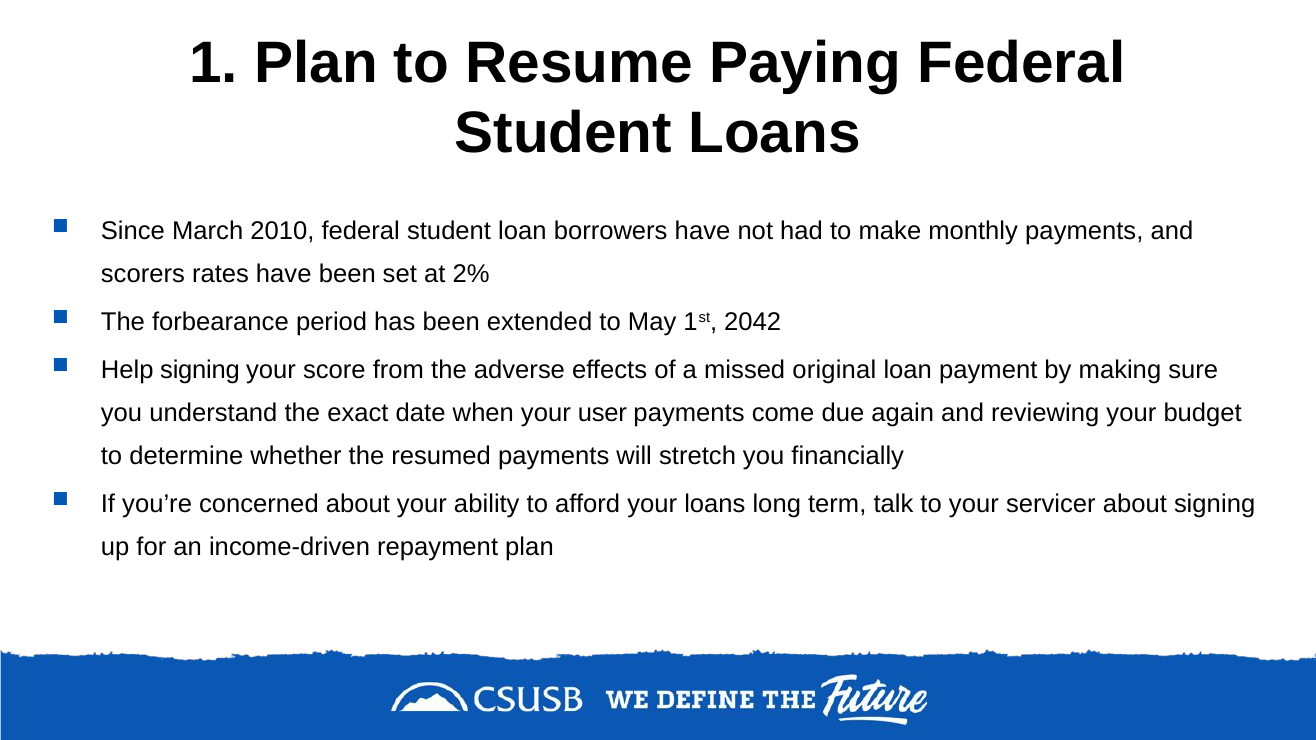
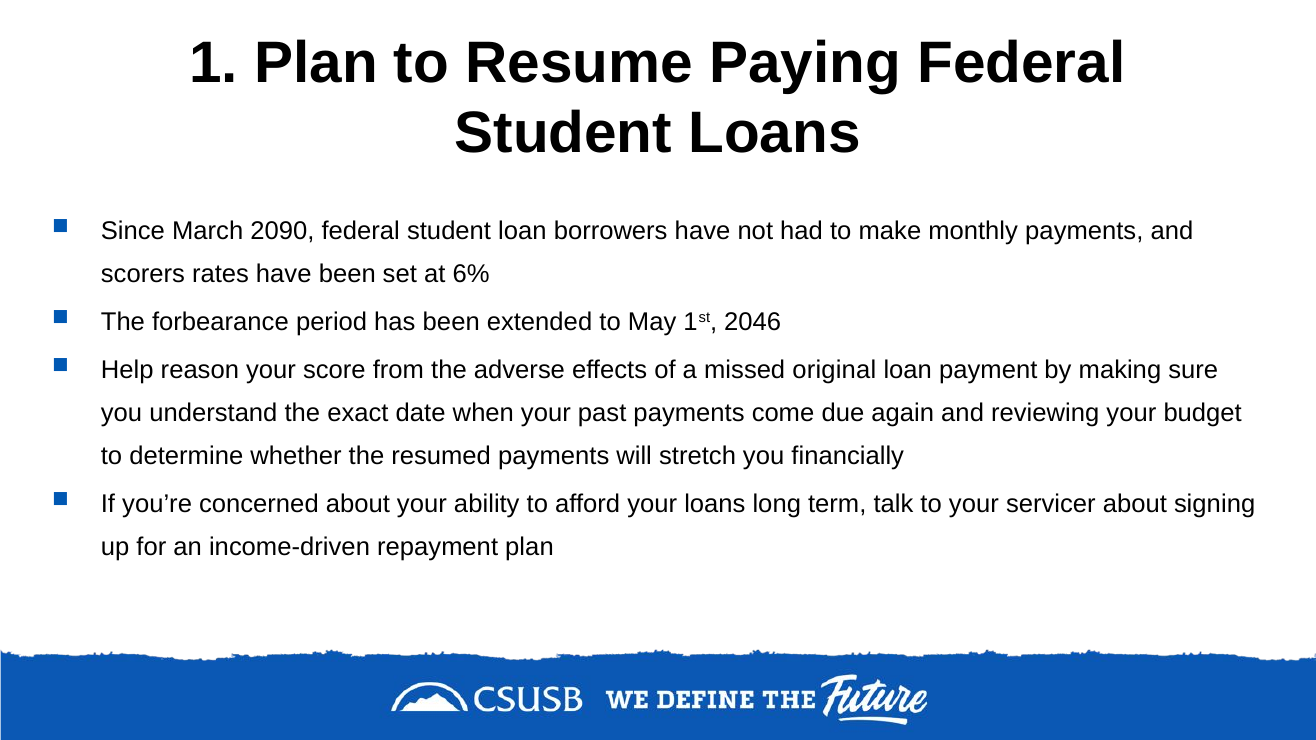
2010: 2010 -> 2090
2%: 2% -> 6%
2042: 2042 -> 2046
Help signing: signing -> reason
user: user -> past
